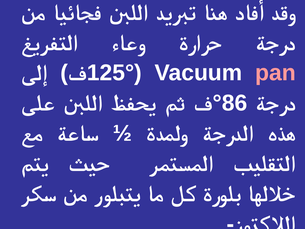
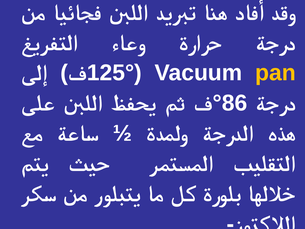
pan colour: pink -> yellow
